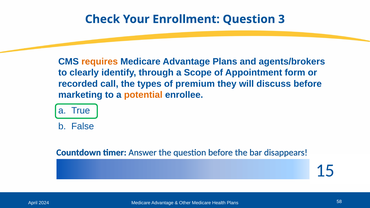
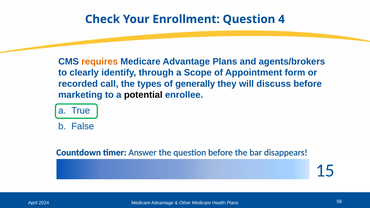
3: 3 -> 4
premium: premium -> generally
potential colour: orange -> black
